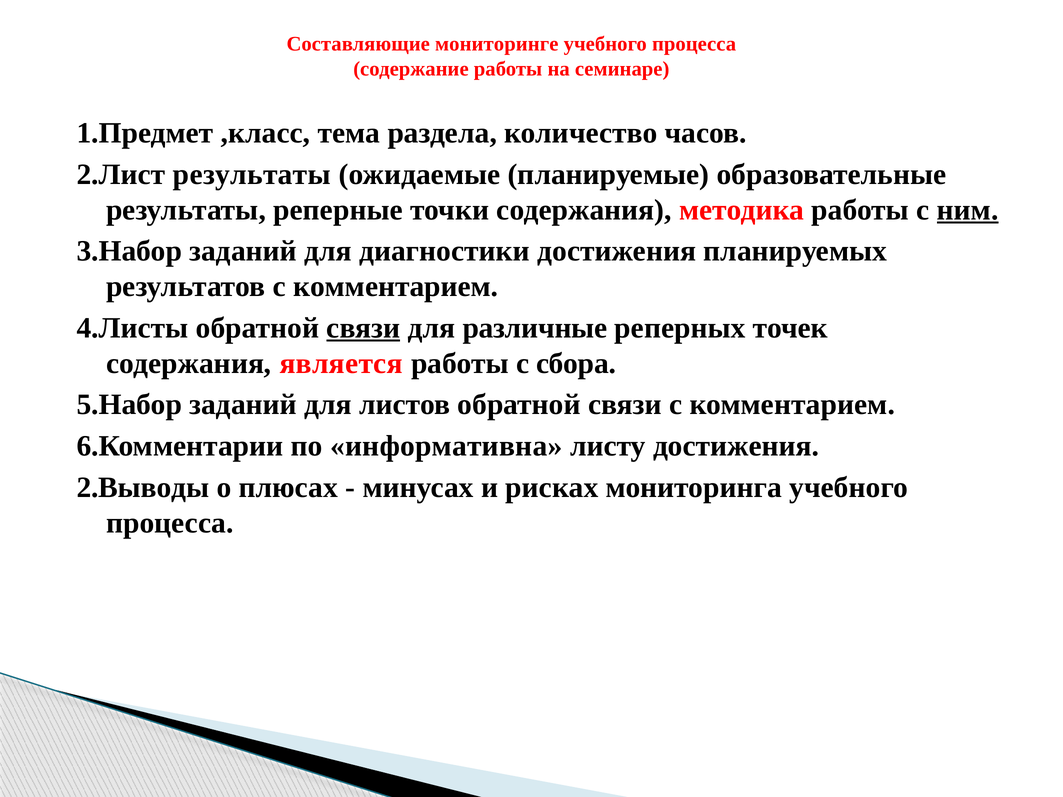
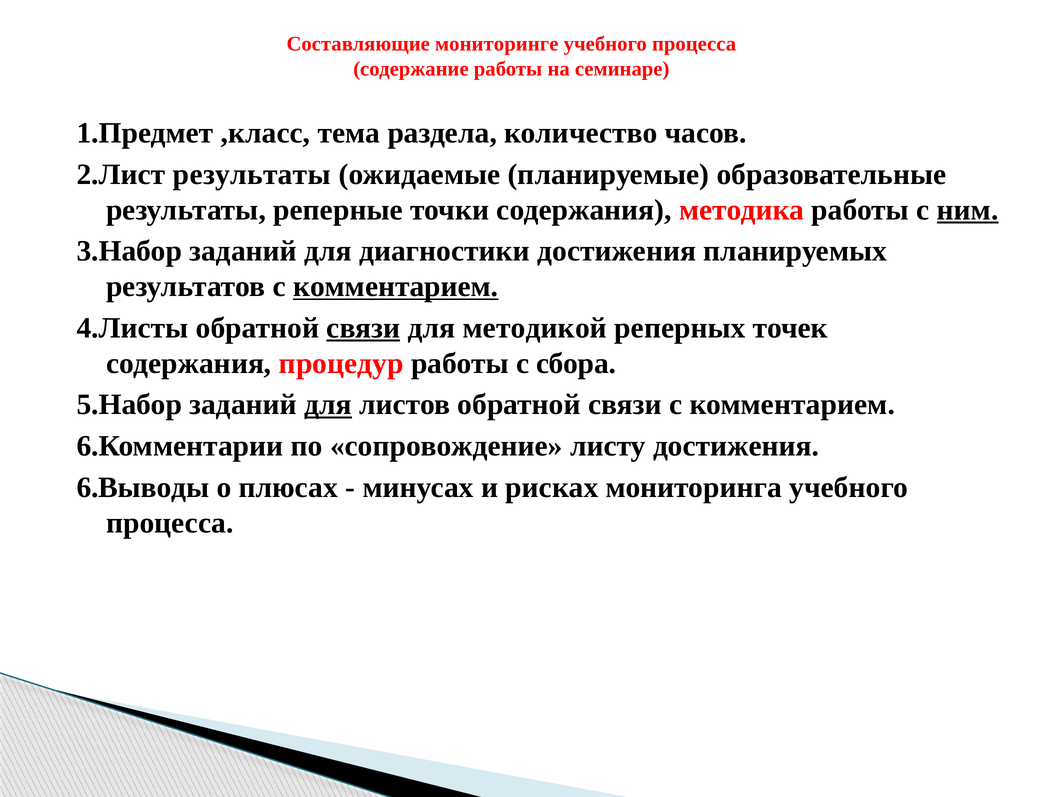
комментарием at (396, 287) underline: none -> present
различные: различные -> методикой
является: является -> процедур
для at (328, 405) underline: none -> present
информативна: информативна -> сопровождение
2.Выводы: 2.Выводы -> 6.Выводы
